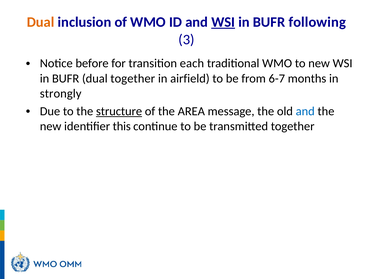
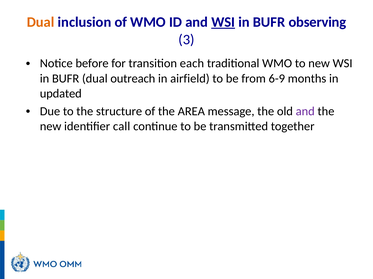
following: following -> observing
dual together: together -> outreach
6-7: 6-7 -> 6-9
strongly: strongly -> updated
structure underline: present -> none
and at (305, 112) colour: blue -> purple
this: this -> call
